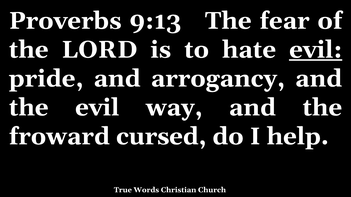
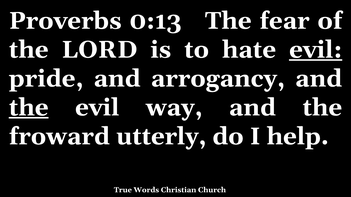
9:13: 9:13 -> 0:13
the at (29, 108) underline: none -> present
cursed: cursed -> utterly
